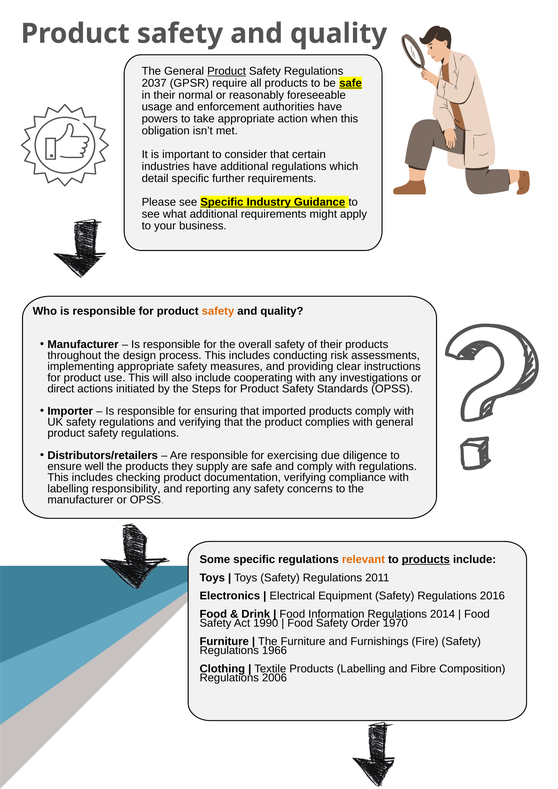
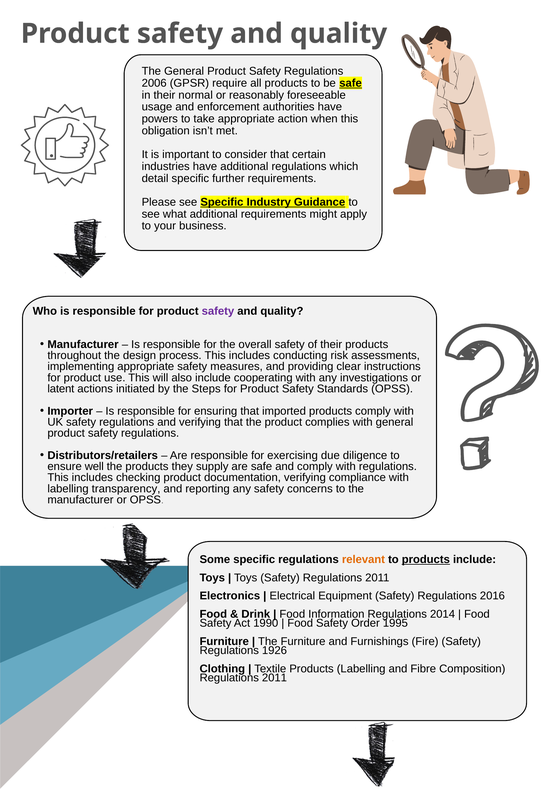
Product at (227, 71) underline: present -> none
2037: 2037 -> 2006
safety at (218, 311) colour: orange -> purple
direct: direct -> latent
responsibility: responsibility -> transparency
1970: 1970 -> 1995
1966: 1966 -> 1926
2006 at (274, 678): 2006 -> 2011
